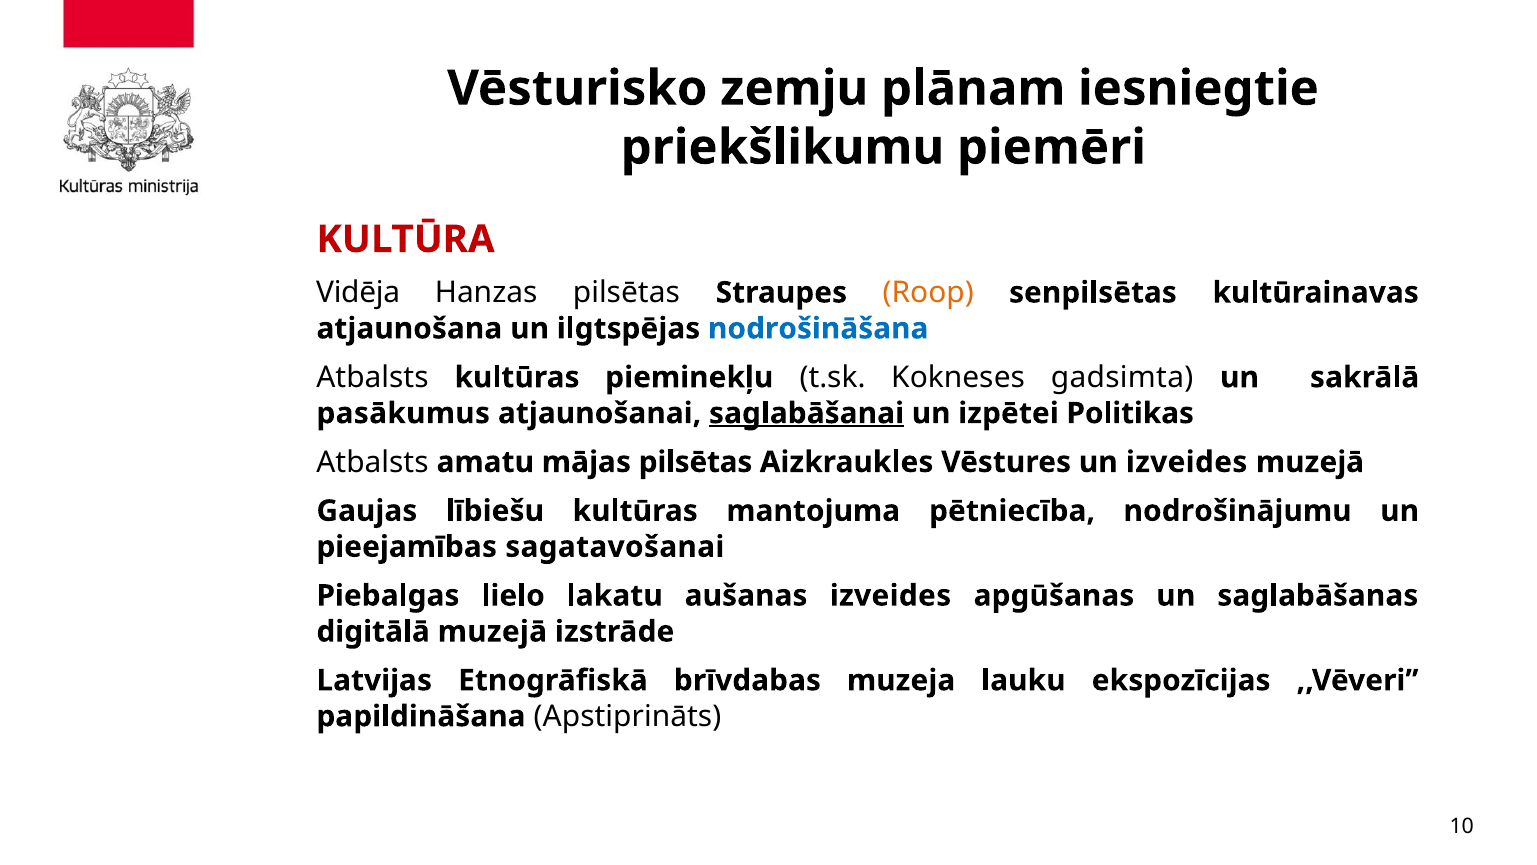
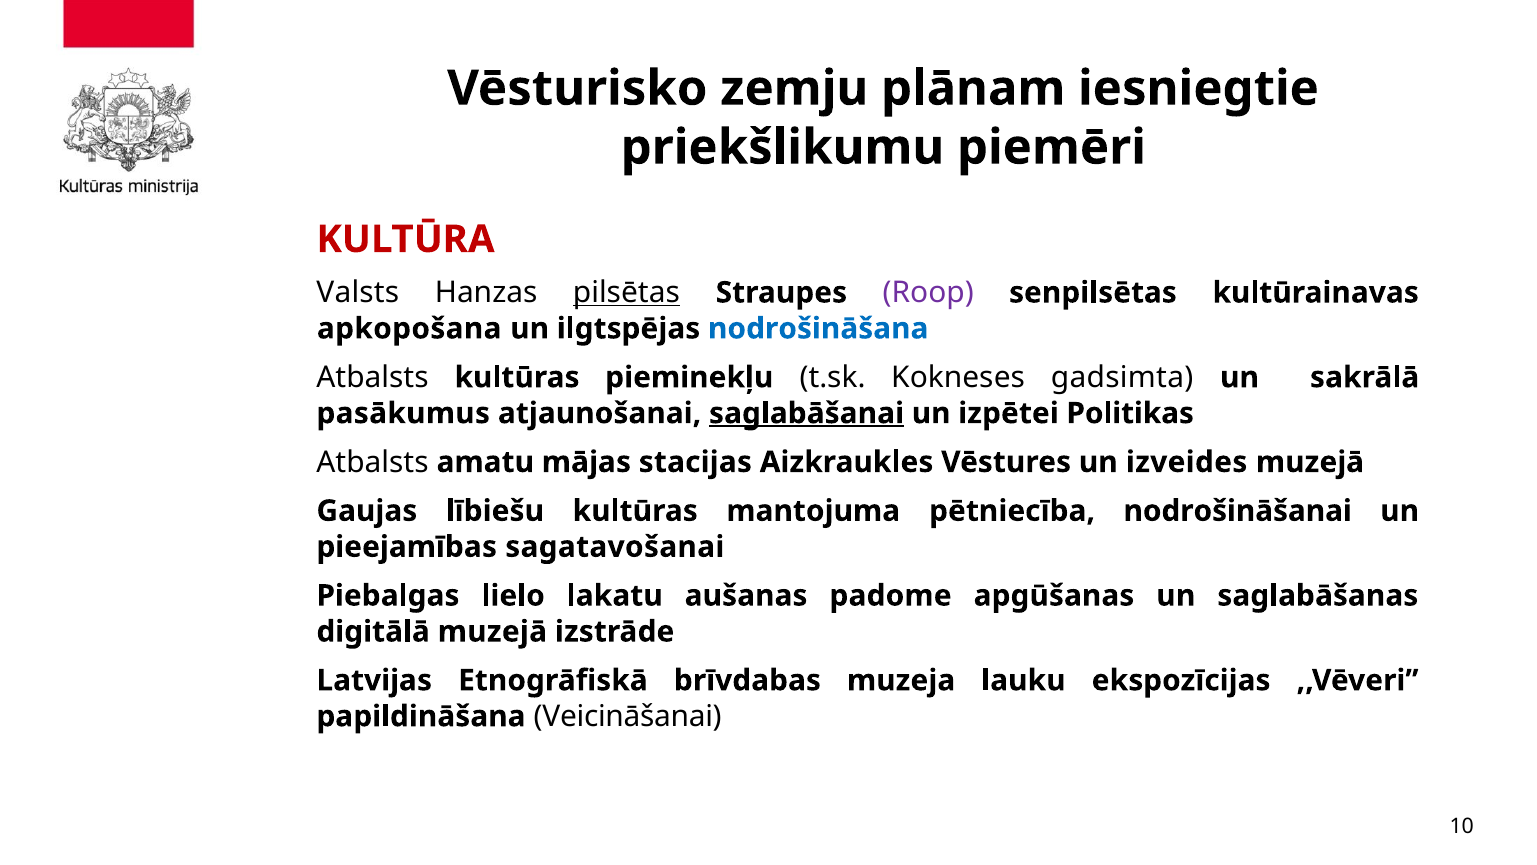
Vidēja: Vidēja -> Valsts
pilsētas at (626, 293) underline: none -> present
Roop colour: orange -> purple
atjaunošana: atjaunošana -> apkopošana
mājas pilsētas: pilsētas -> stacijas
nodrošinājumu: nodrošinājumu -> nodrošināšanai
aušanas izveides: izveides -> padome
Apstiprināts: Apstiprināts -> Veicināšanai
